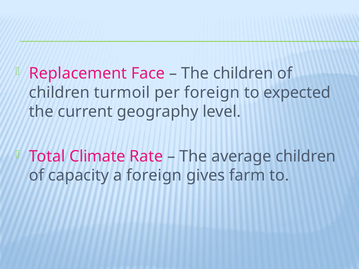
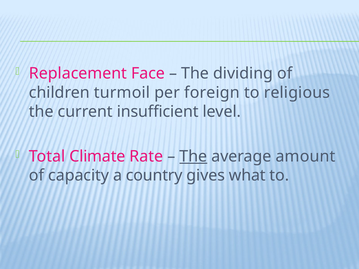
The children: children -> dividing
expected: expected -> religious
geography: geography -> insufficient
The at (193, 156) underline: none -> present
average children: children -> amount
a foreign: foreign -> country
farm: farm -> what
